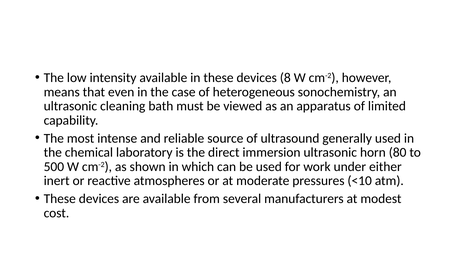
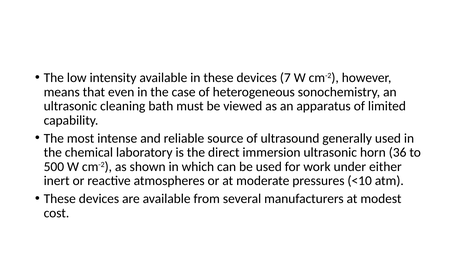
8: 8 -> 7
80: 80 -> 36
